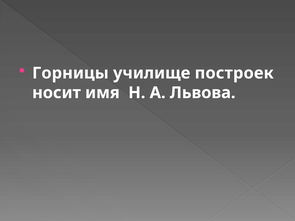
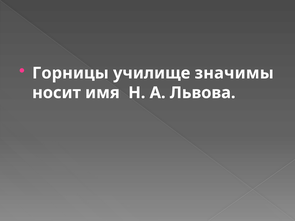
построек: построек -> значимы
